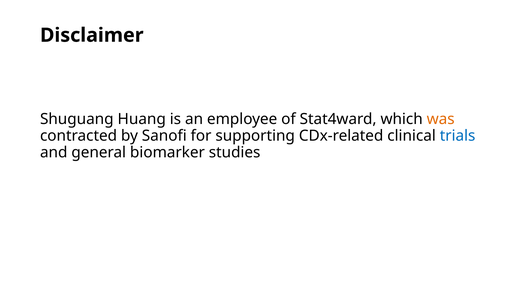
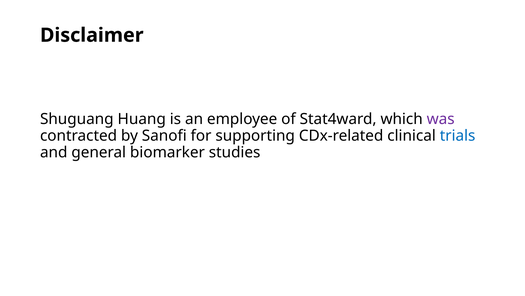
was colour: orange -> purple
